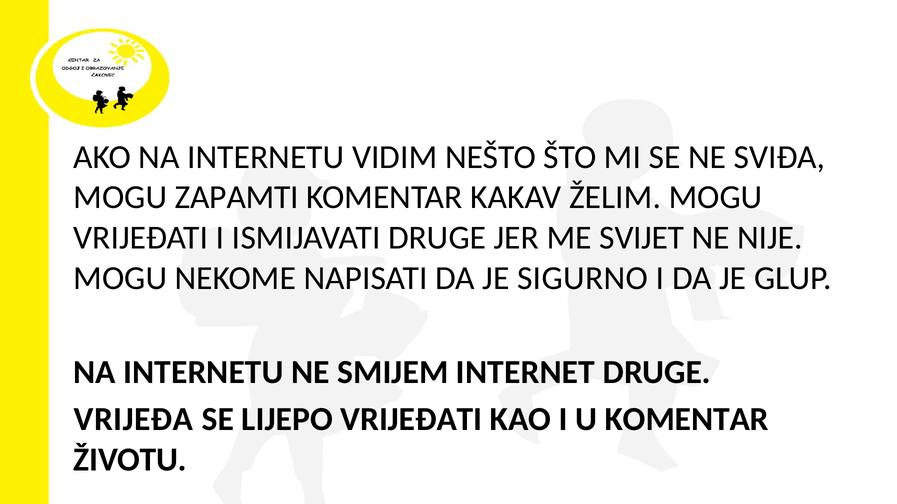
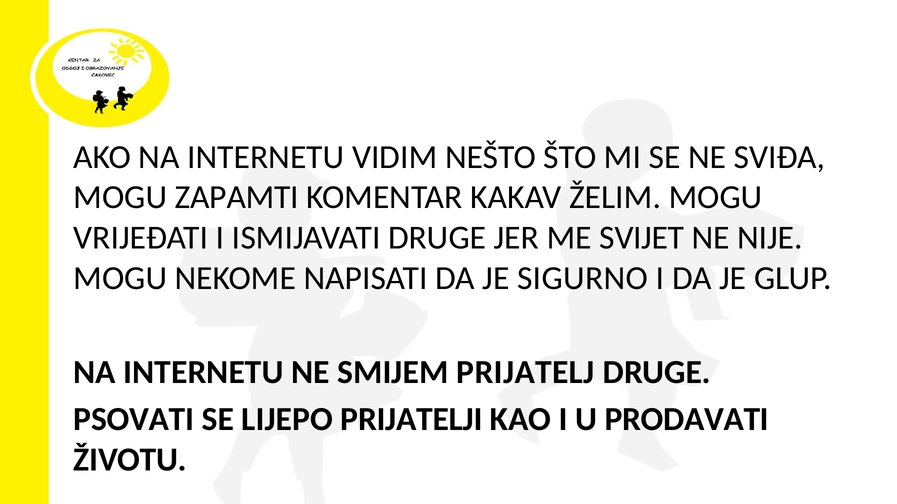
INTERNET: INTERNET -> PRIJATELJ
VRIJEĐA: VRIJEĐA -> PSOVATI
LIJEPO VRIJEĐATI: VRIJEĐATI -> PRIJATELJI
U KOMENTAR: KOMENTAR -> PRODAVATI
